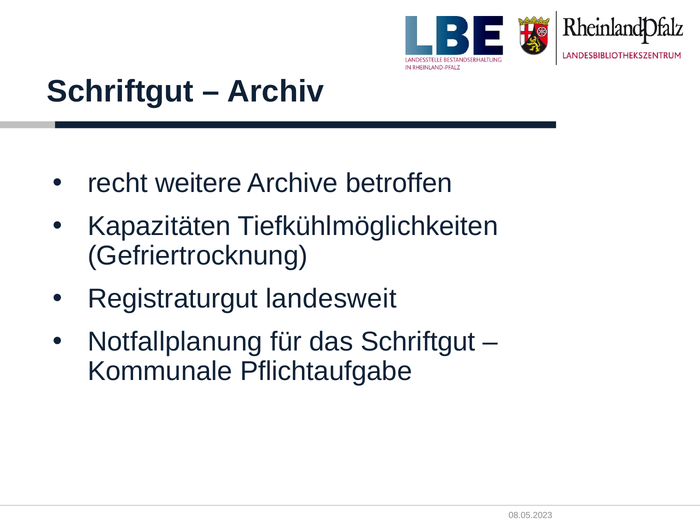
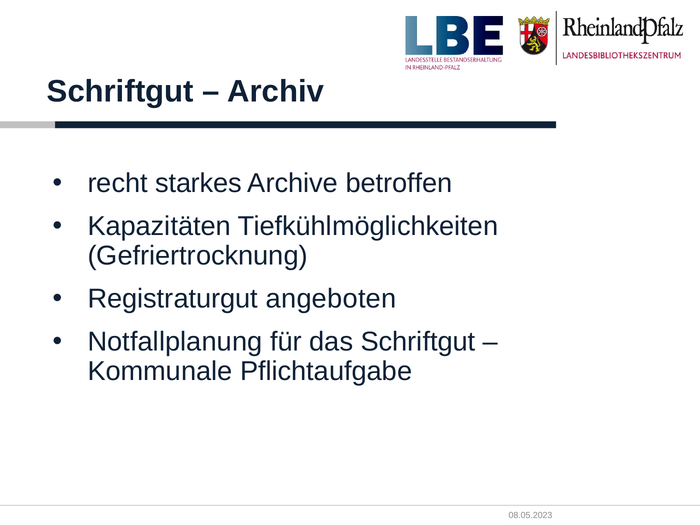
weitere: weitere -> starkes
landesweit: landesweit -> angeboten
